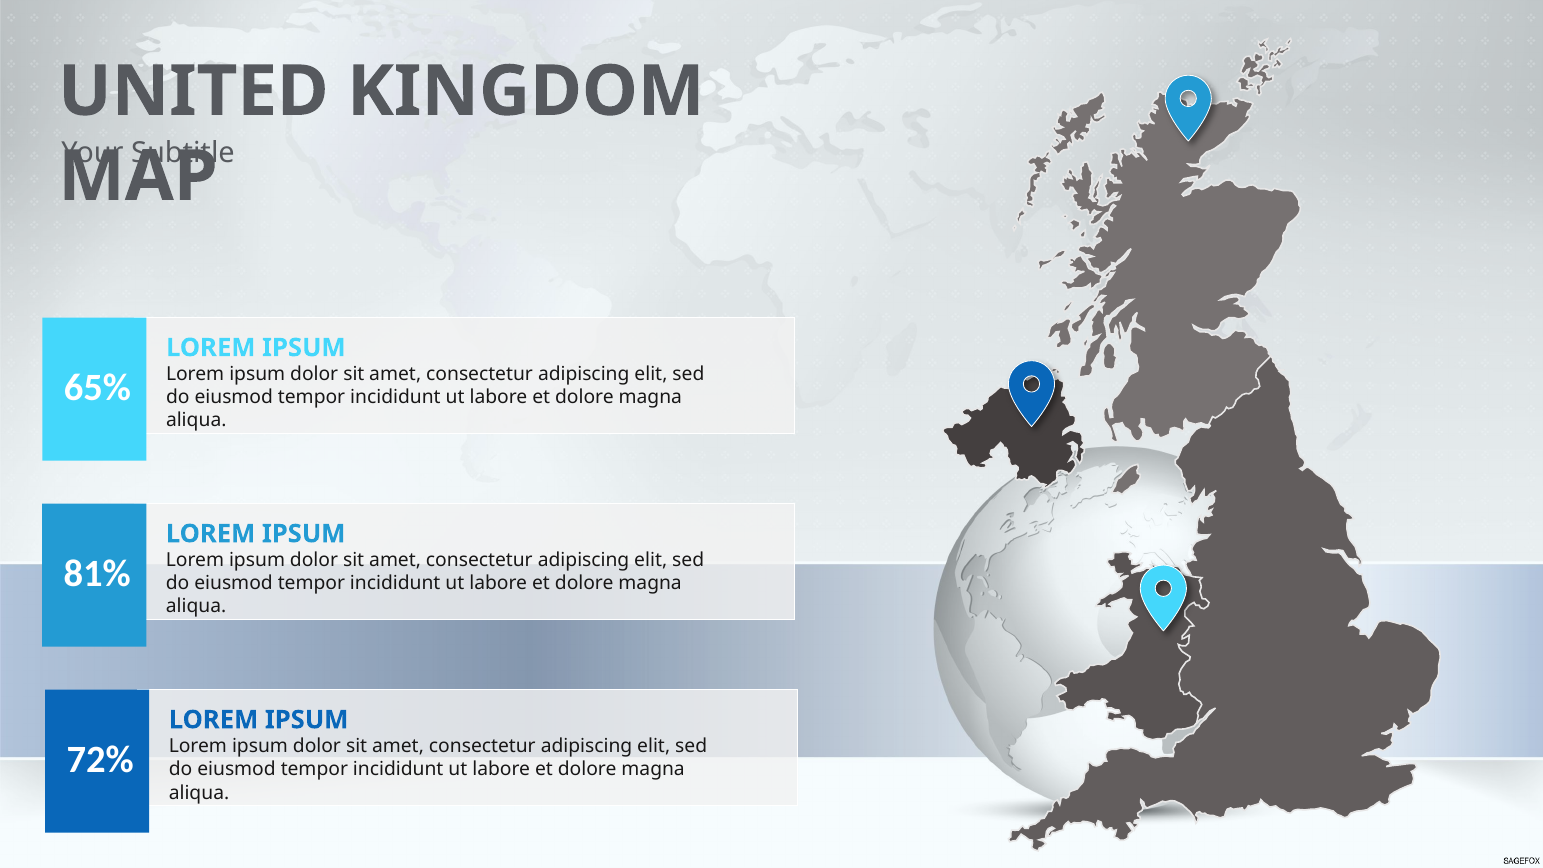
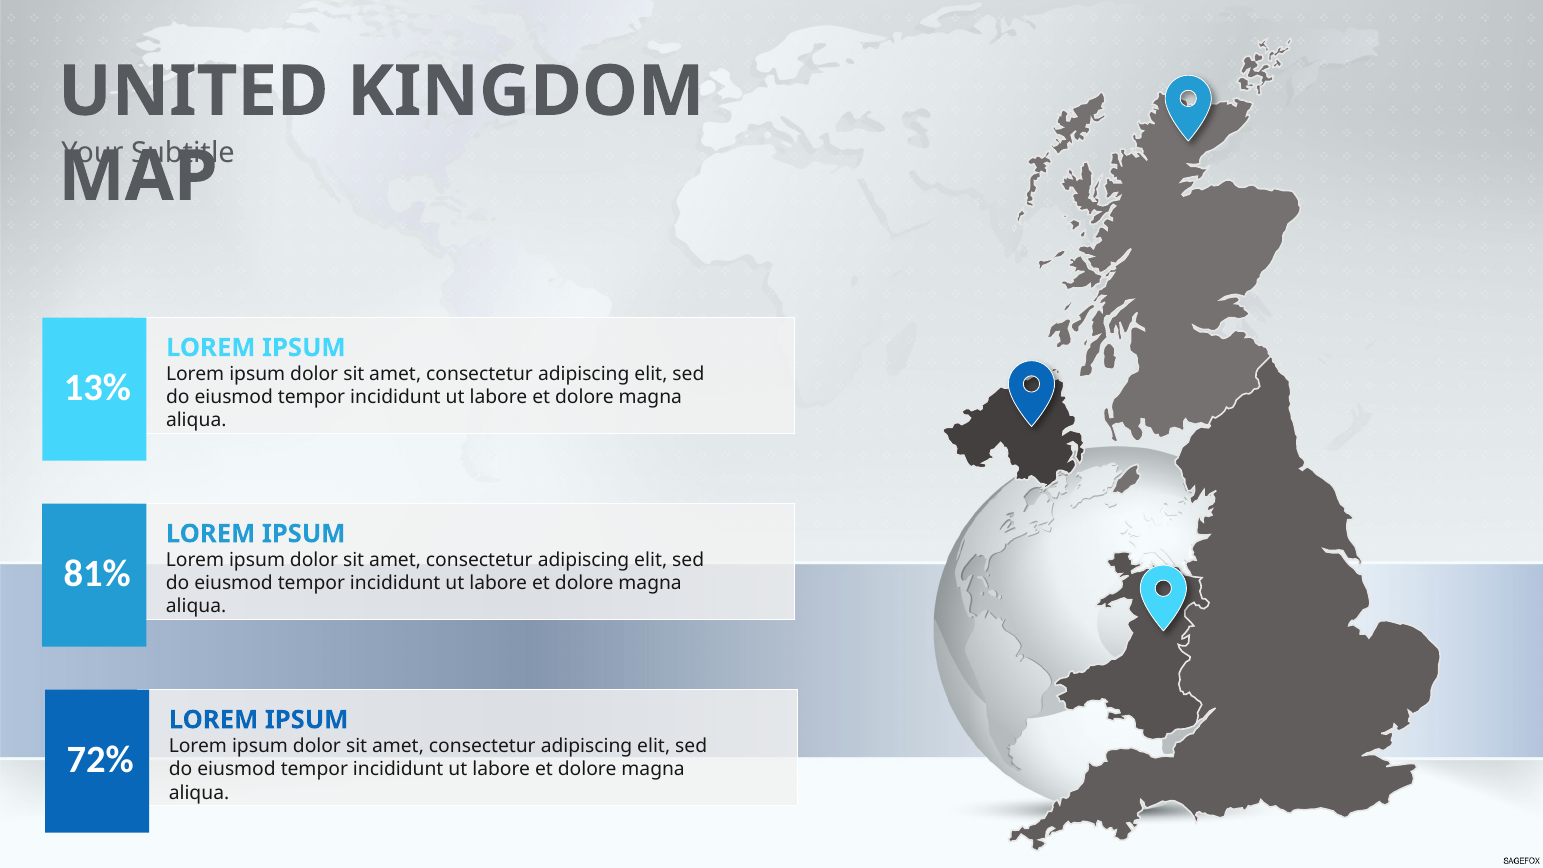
65%: 65% -> 13%
